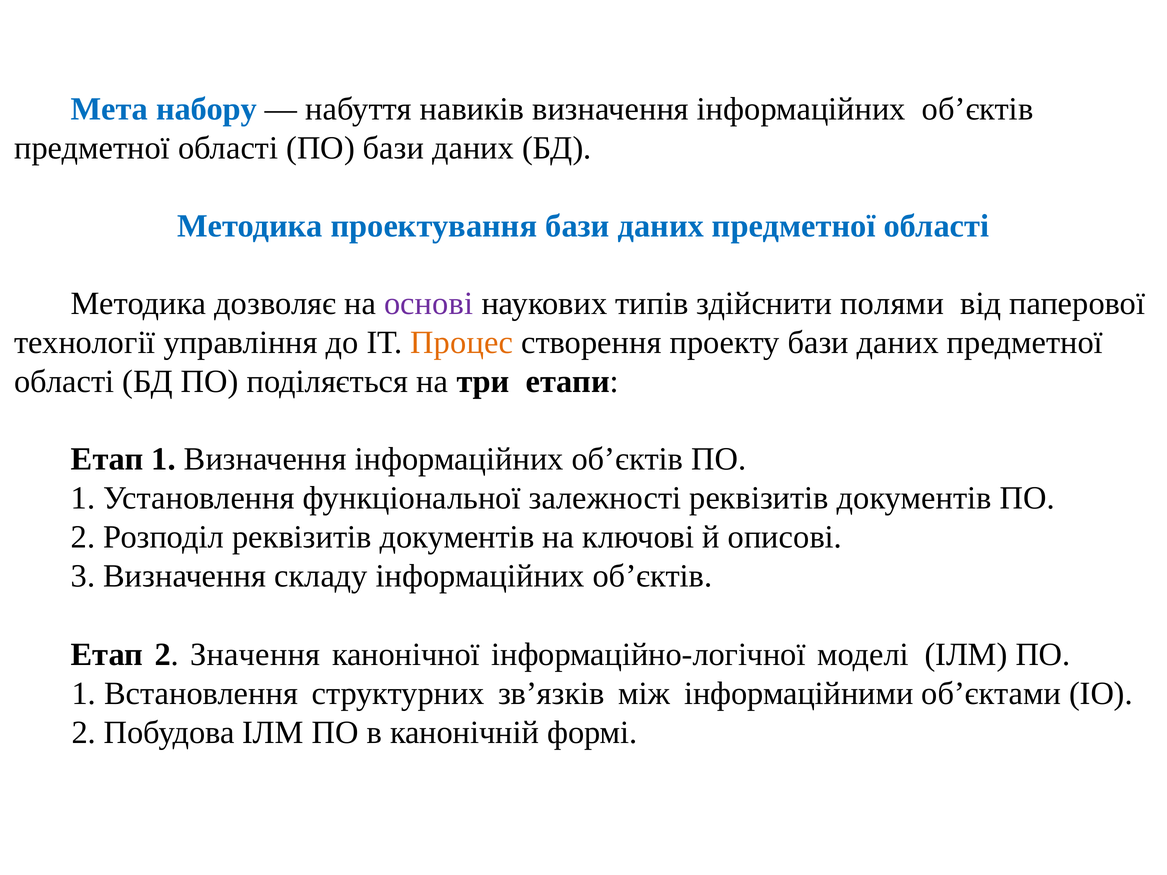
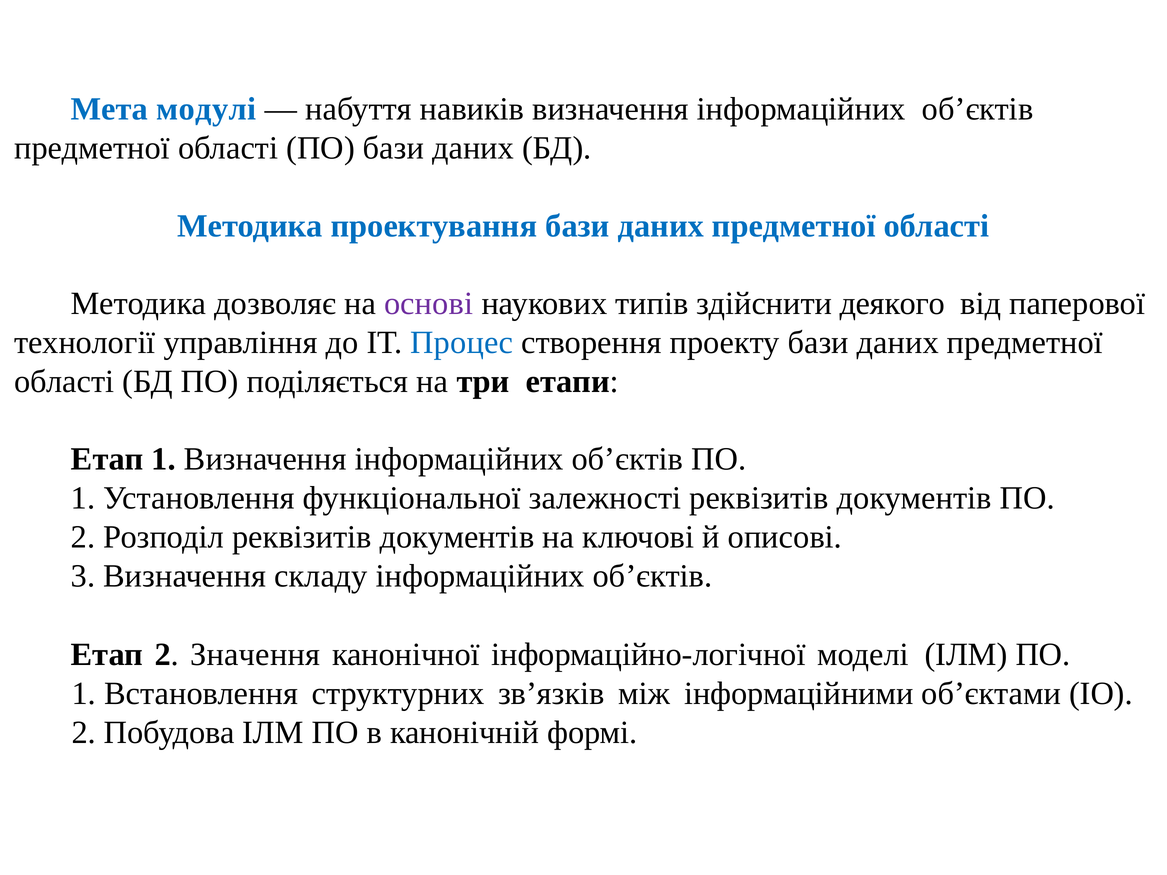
набору: набору -> модулі
полями: полями -> деякого
Процес colour: orange -> blue
